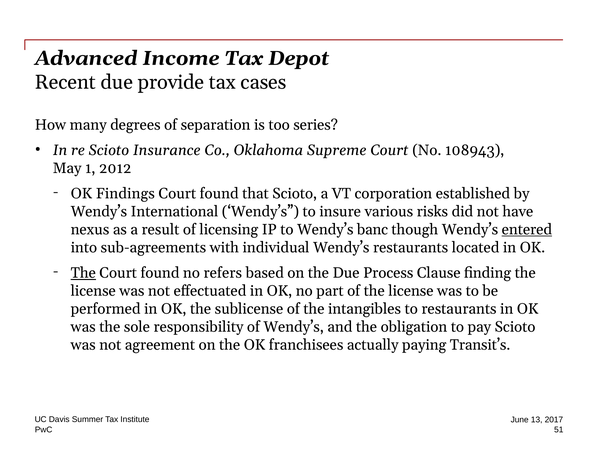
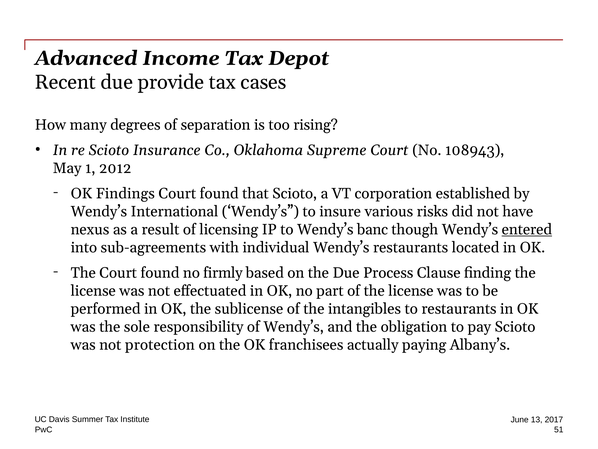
series: series -> rising
The at (83, 273) underline: present -> none
refers: refers -> firmly
agreement: agreement -> protection
Transit’s: Transit’s -> Albany’s
